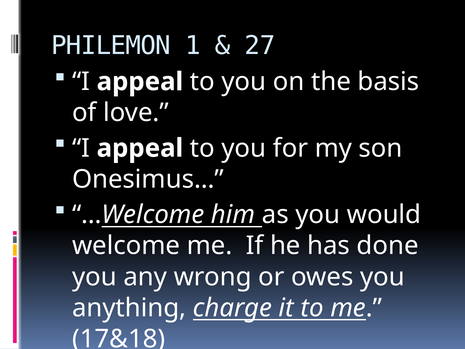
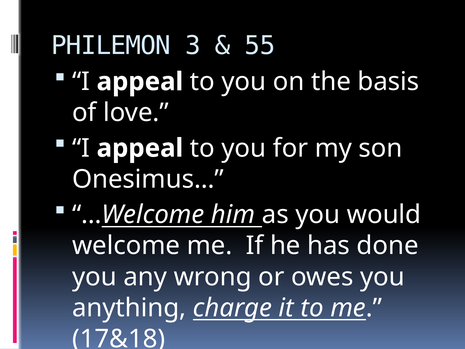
1: 1 -> 3
27: 27 -> 55
